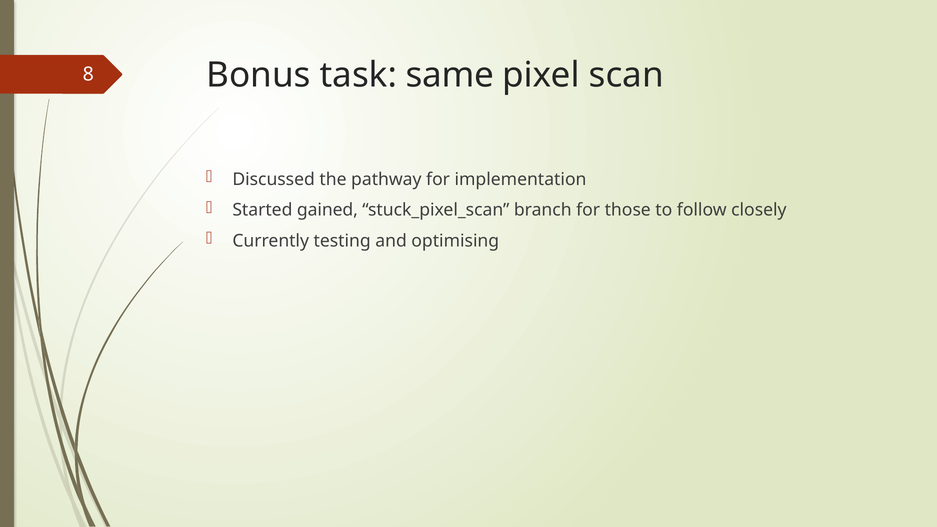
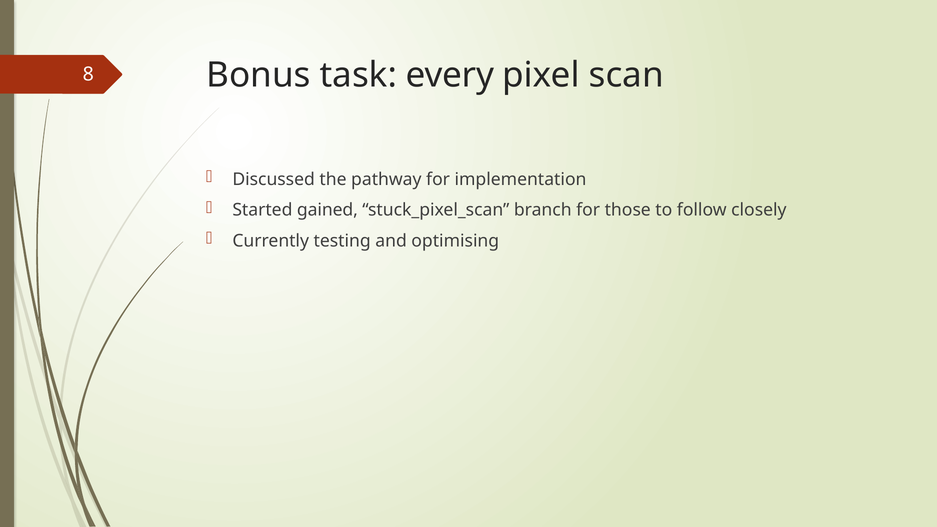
same: same -> every
